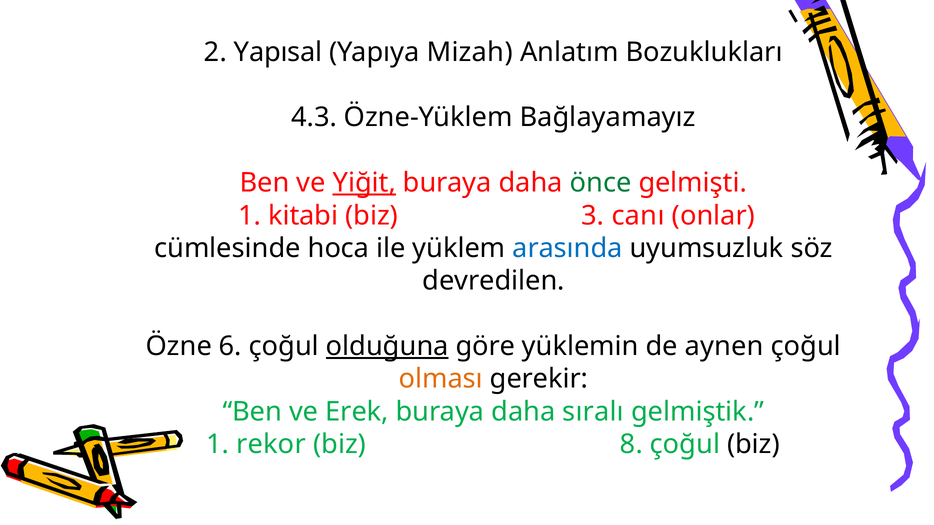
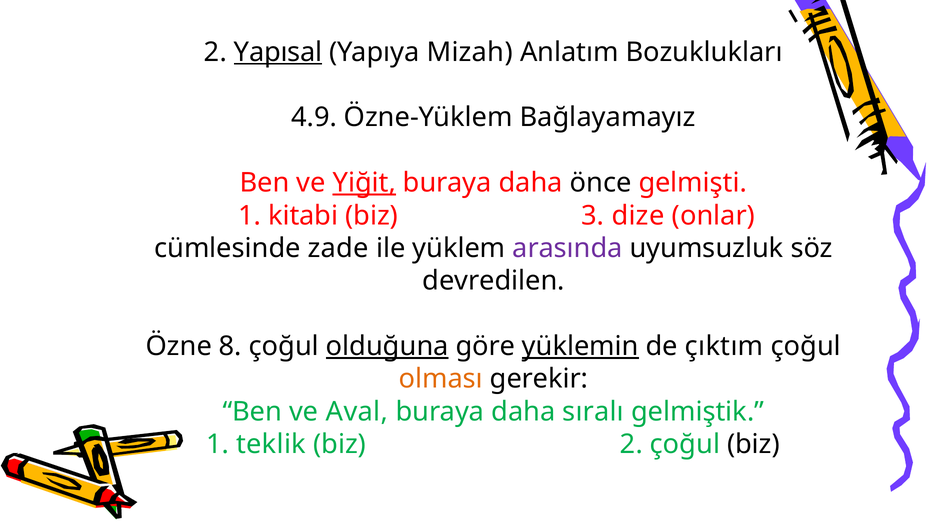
Yapısal underline: none -> present
4.3: 4.3 -> 4.9
önce colour: green -> black
canı: canı -> dize
hoca: hoca -> zade
arasında colour: blue -> purple
6: 6 -> 8
yüklemin underline: none -> present
aynen: aynen -> çıktım
Erek: Erek -> Aval
rekor: rekor -> teklik
biz 8: 8 -> 2
